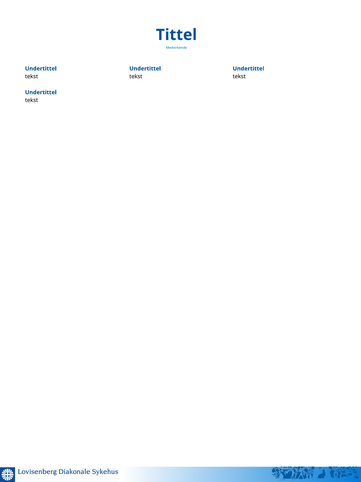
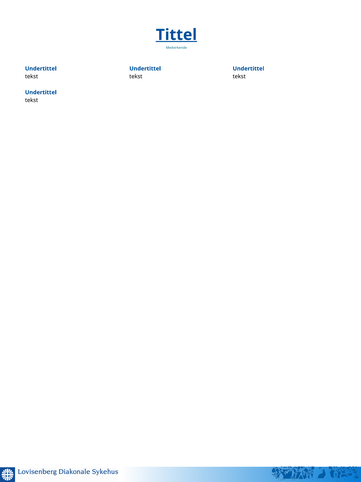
Tittel underline: none -> present
